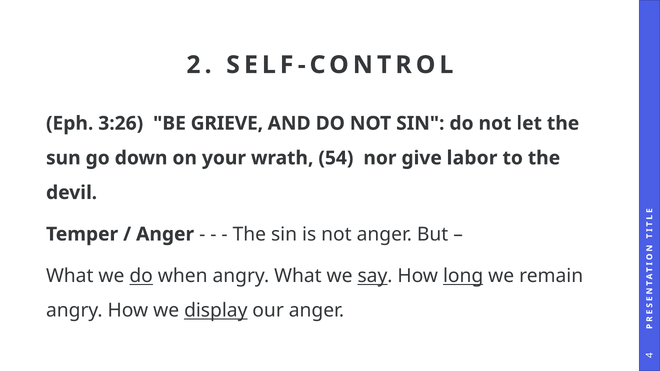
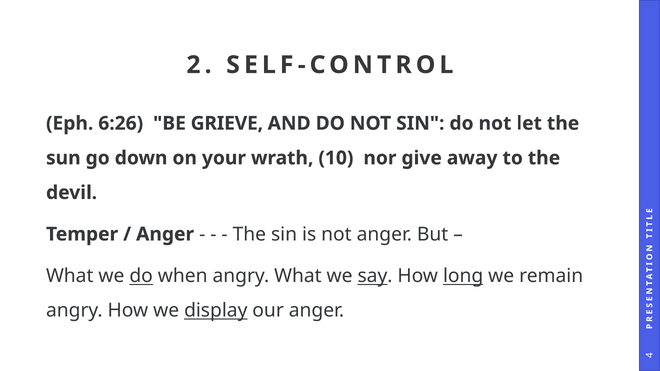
3:26: 3:26 -> 6:26
54: 54 -> 10
labor: labor -> away
